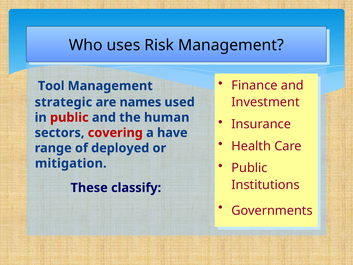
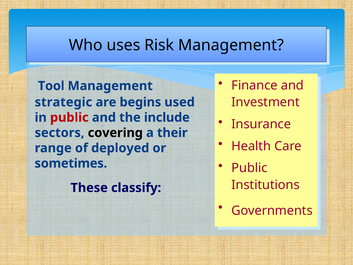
names: names -> begins
human: human -> include
covering colour: red -> black
have: have -> their
mitigation: mitigation -> sometimes
